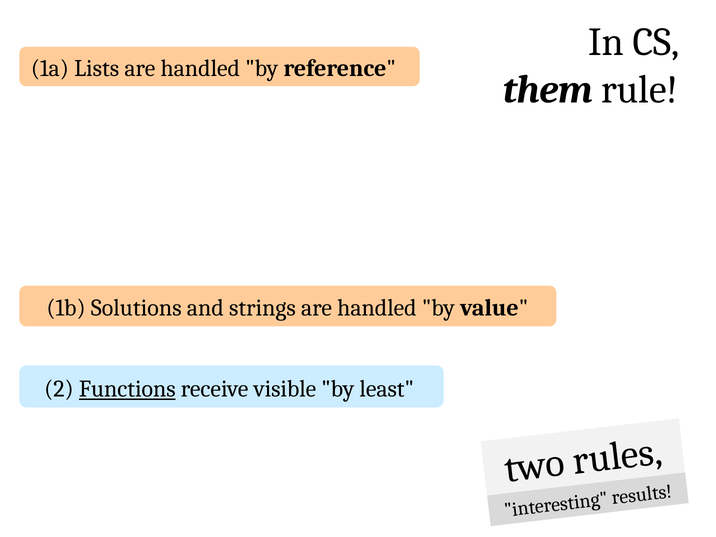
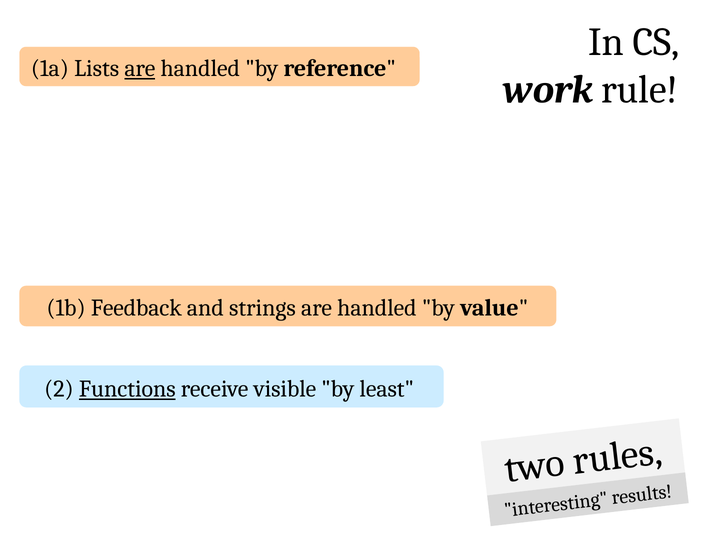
are at (140, 68) underline: none -> present
them: them -> work
Solutions: Solutions -> Feedback
